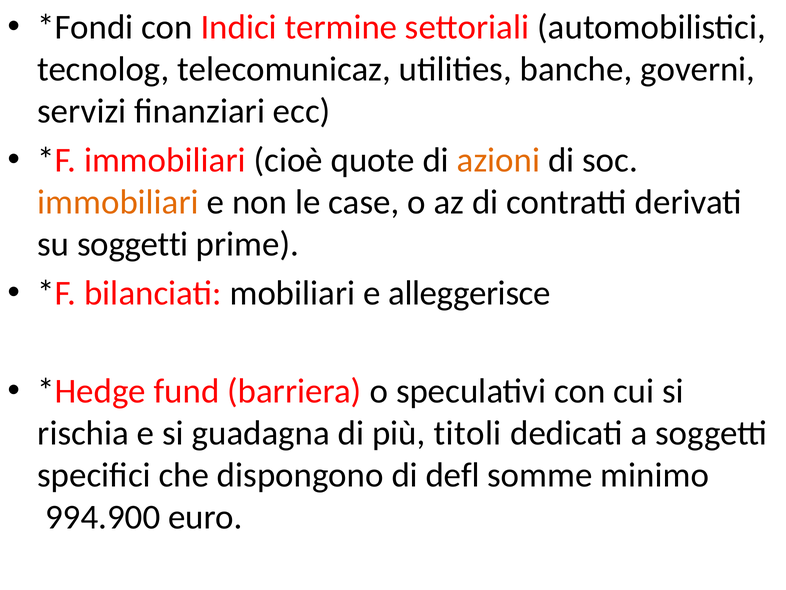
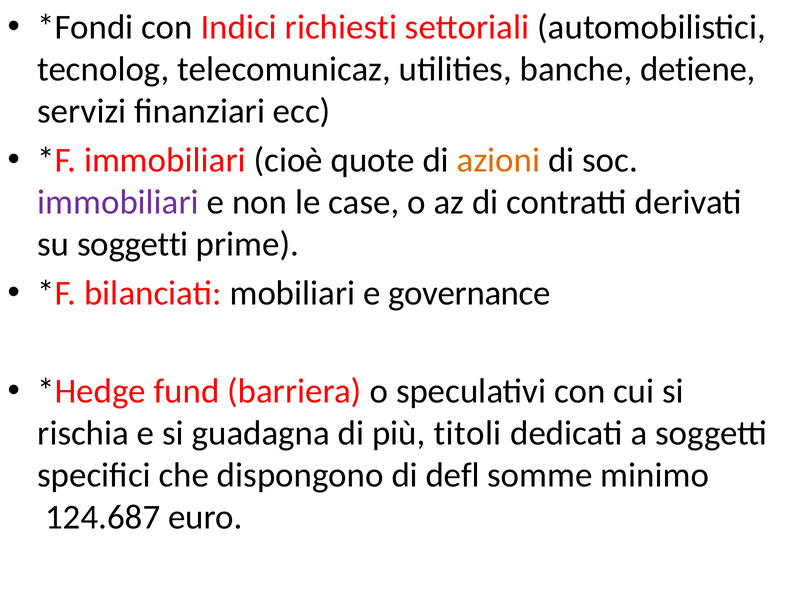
termine: termine -> richiesti
governi: governi -> detiene
immobiliari at (118, 202) colour: orange -> purple
alleggerisce: alleggerisce -> governance
994.900: 994.900 -> 124.687
